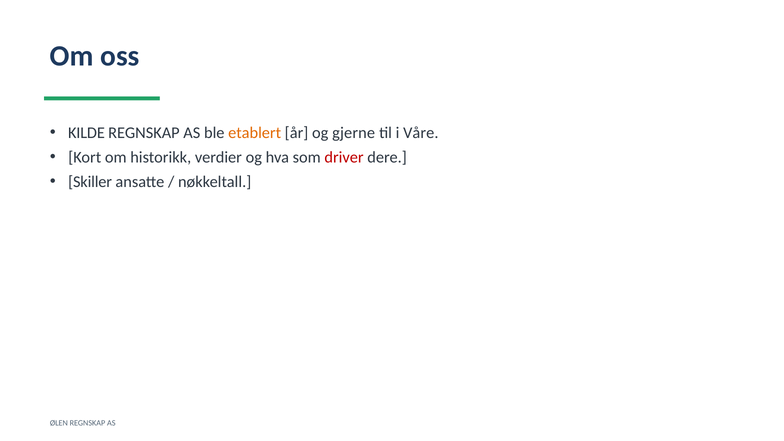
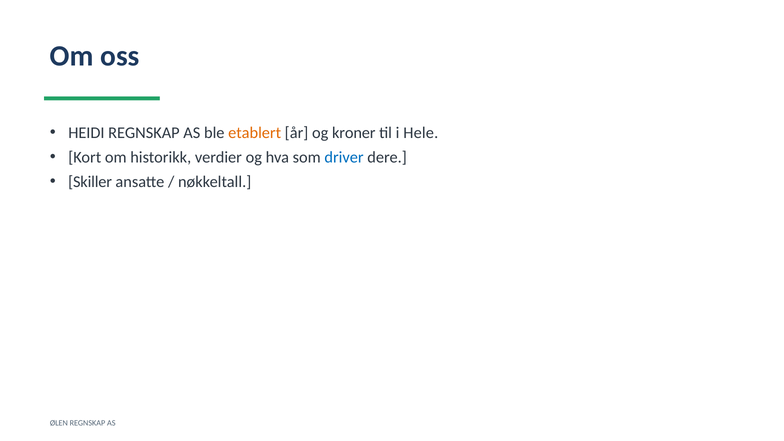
KILDE: KILDE -> HEIDI
gjerne: gjerne -> kroner
Våre: Våre -> Hele
driver colour: red -> blue
